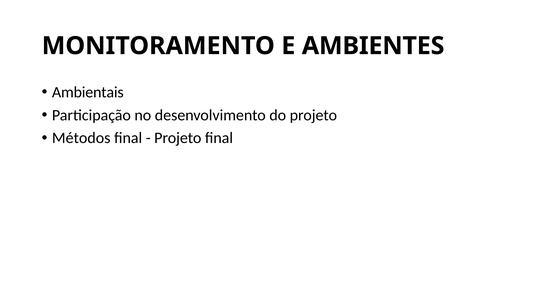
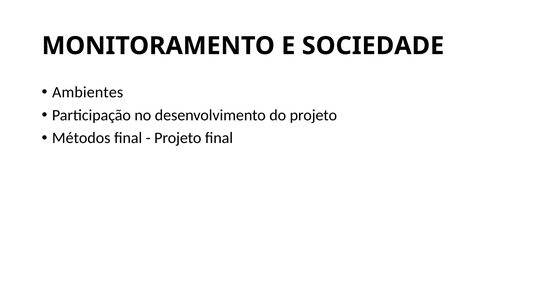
AMBIENTES: AMBIENTES -> SOCIEDADE
Ambientais: Ambientais -> Ambientes
